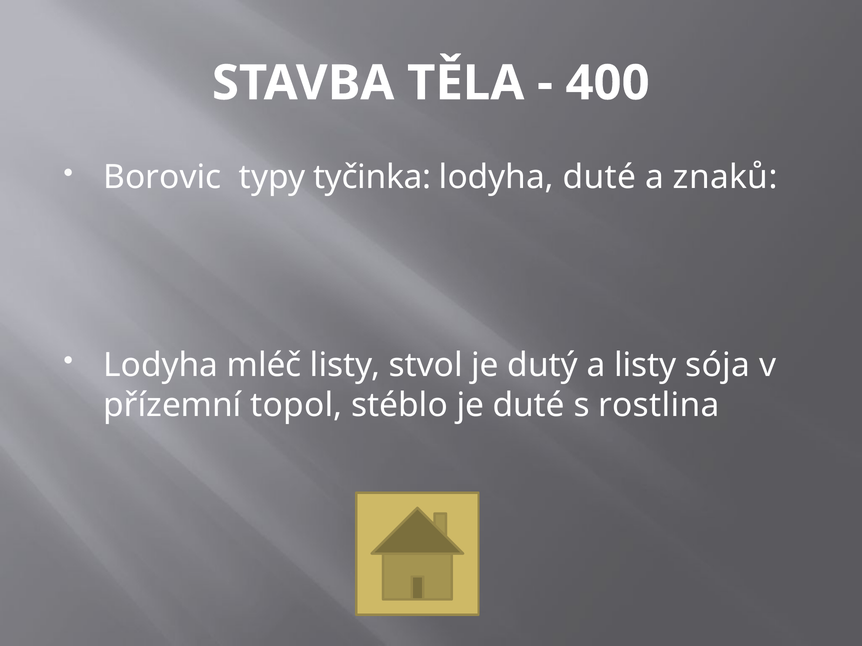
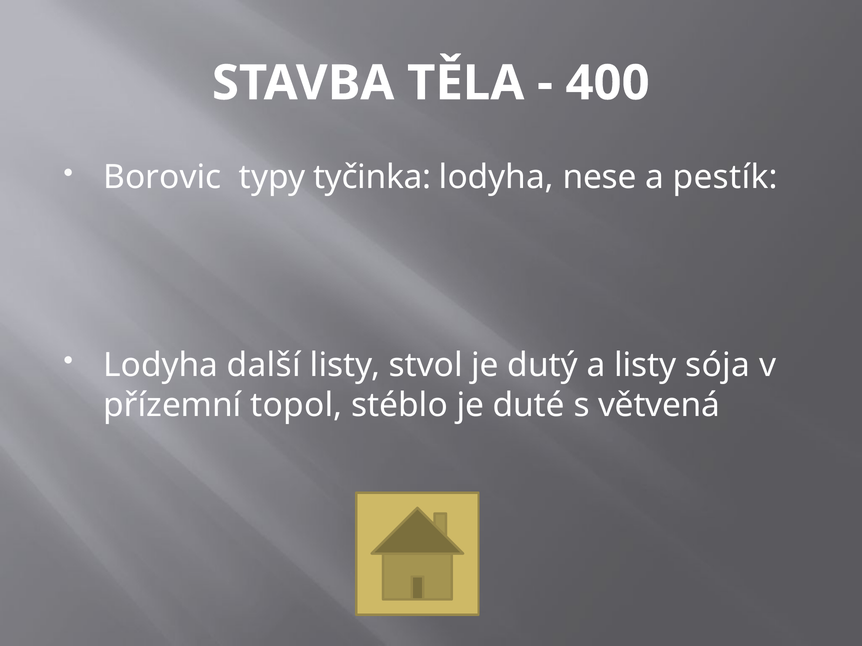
lodyha duté: duté -> nese
znaků: znaků -> pestík
mléč: mléč -> další
rostlina: rostlina -> větvená
